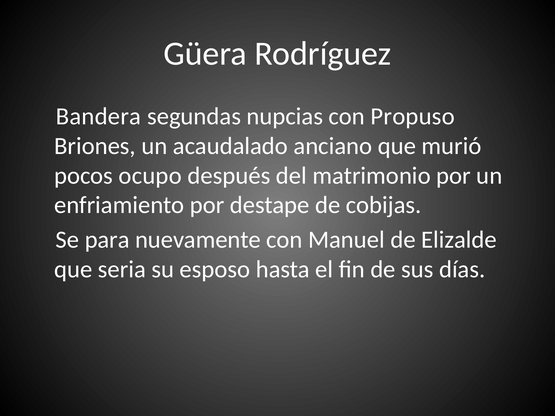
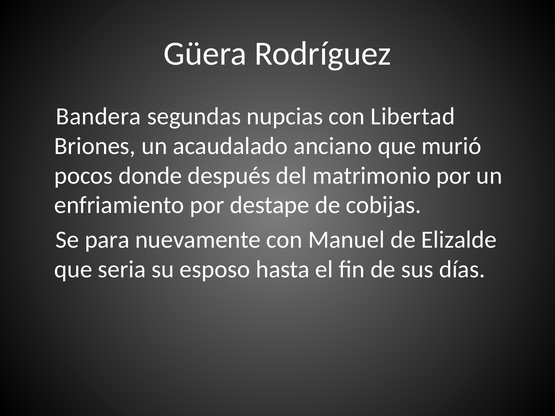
Propuso: Propuso -> Libertad
ocupo: ocupo -> donde
